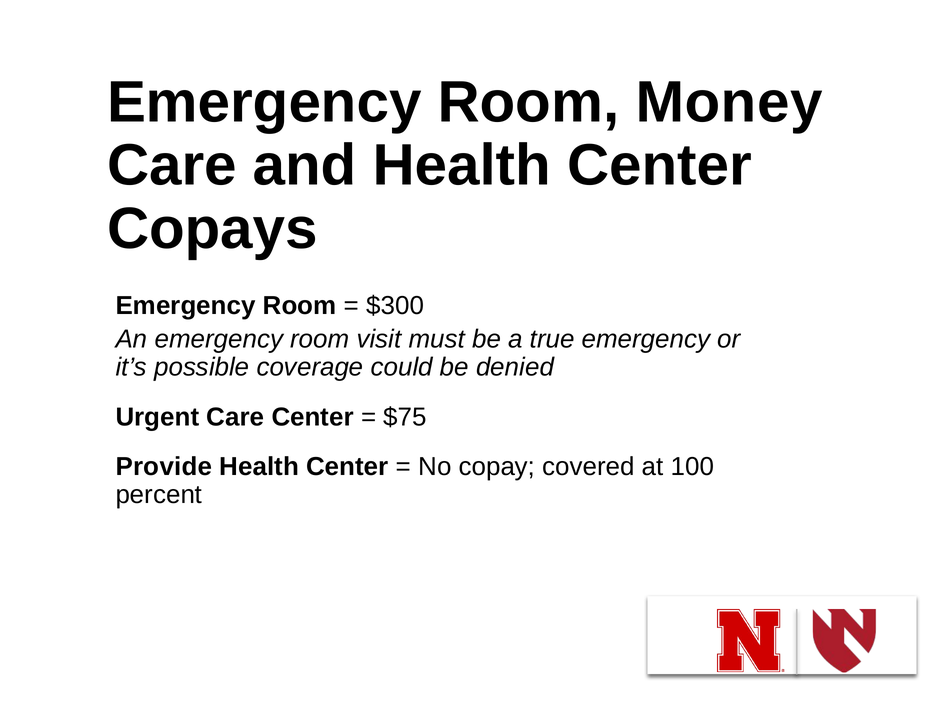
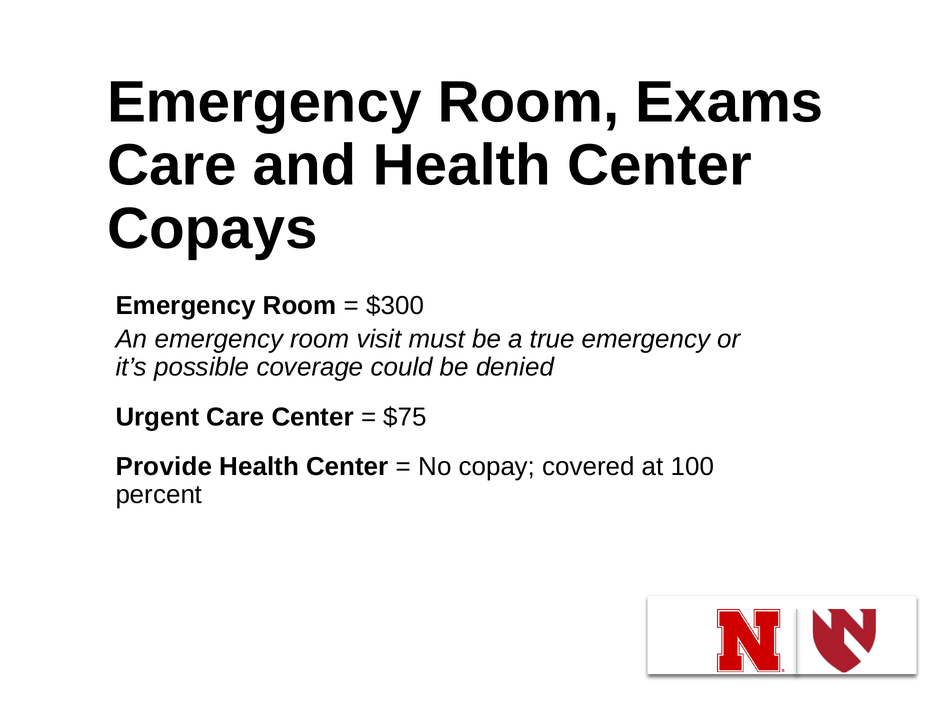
Money: Money -> Exams
